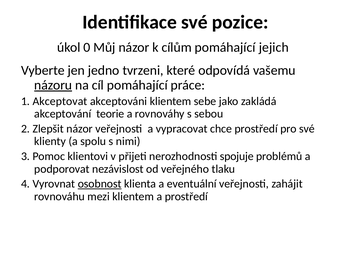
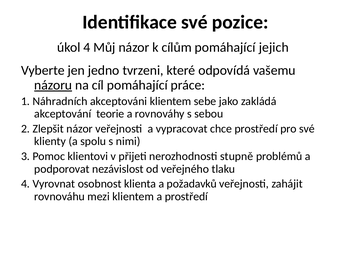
úkol 0: 0 -> 4
Akceptovat: Akceptovat -> Náhradních
spojuje: spojuje -> stupně
osobnost underline: present -> none
eventuální: eventuální -> požadavků
